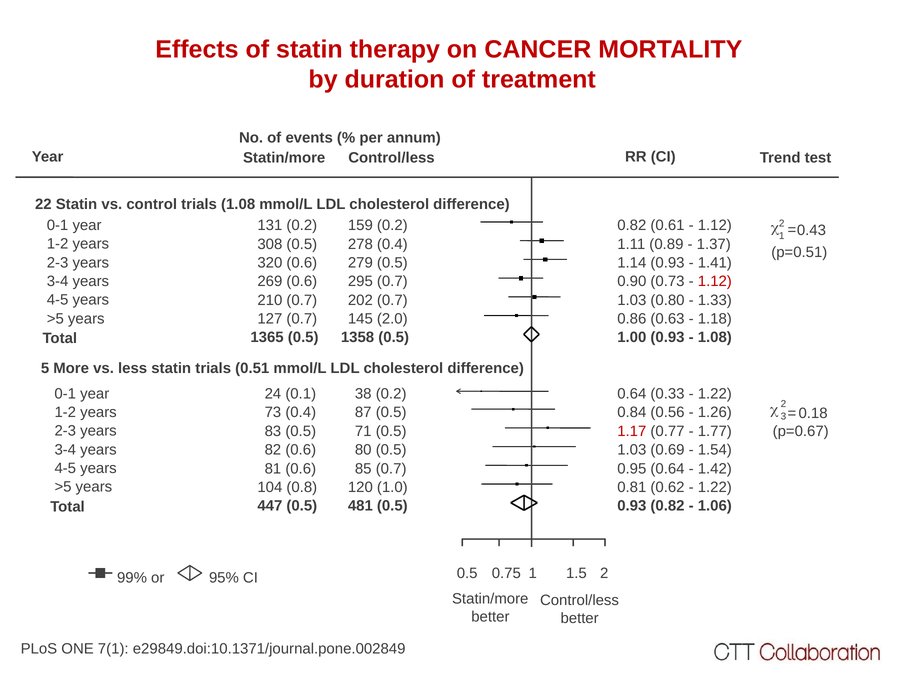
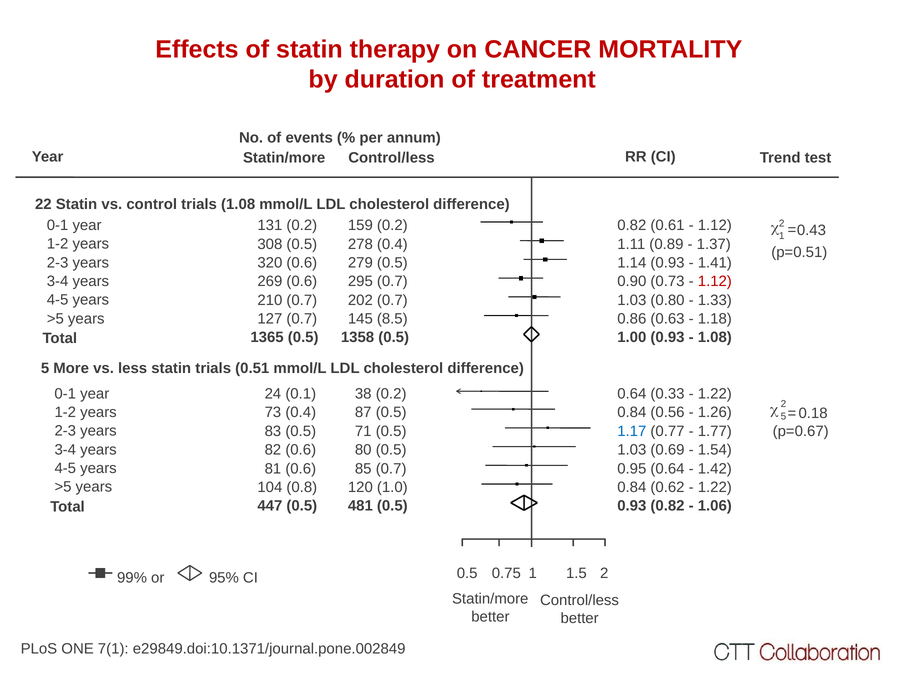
2.0: 2.0 -> 8.5
c 3: 3 -> 5
1.17 colour: red -> blue
1.0 0.81: 0.81 -> 0.84
